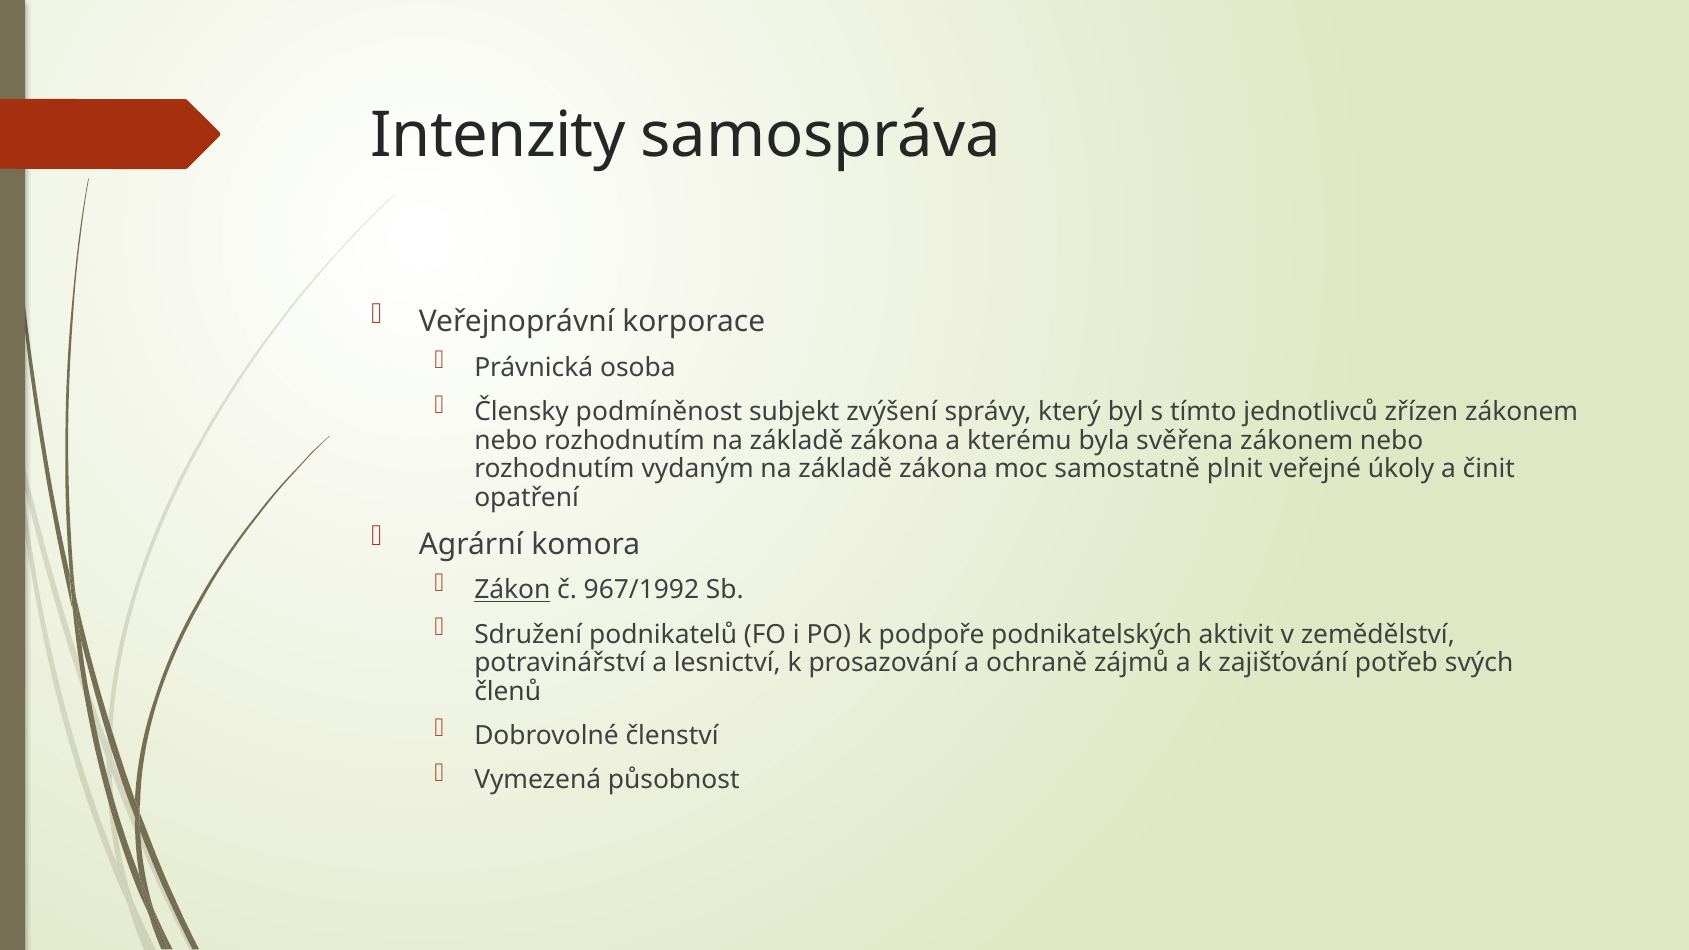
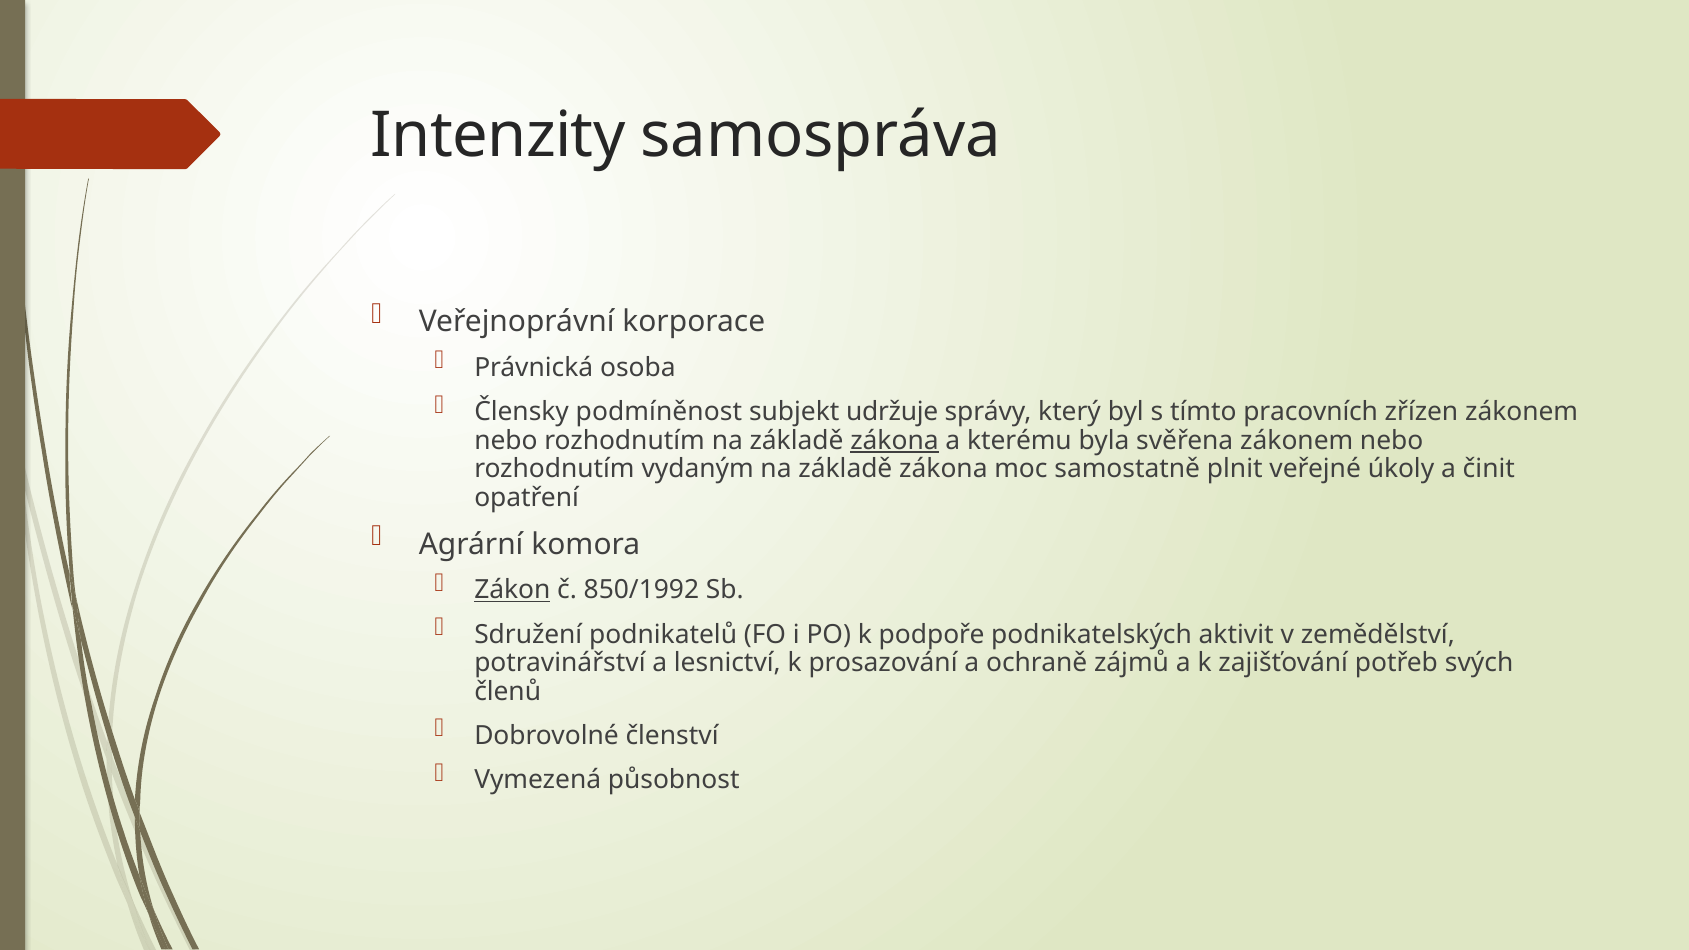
zvýšení: zvýšení -> udržuje
jednotlivců: jednotlivců -> pracovních
zákona at (894, 441) underline: none -> present
967/1992: 967/1992 -> 850/1992
